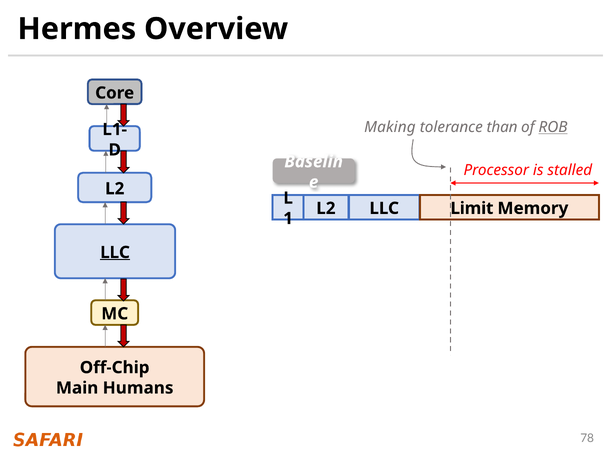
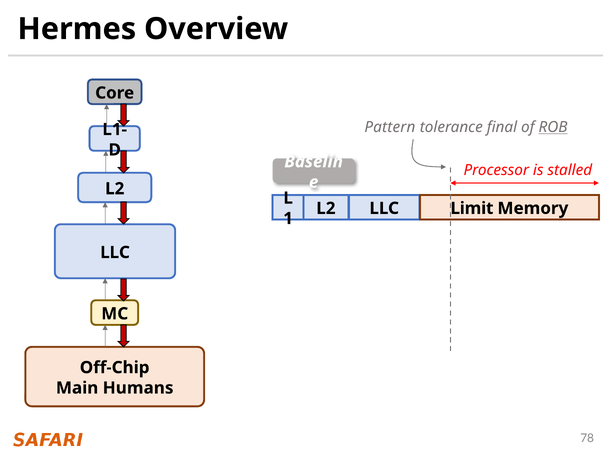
Making: Making -> Pattern
than: than -> final
LLC at (115, 252) underline: present -> none
